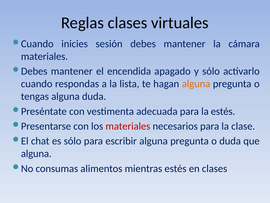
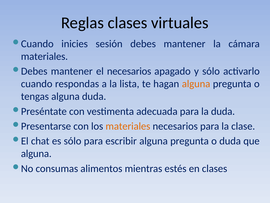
el encendida: encendida -> necesarios
la estés: estés -> duda
materiales at (128, 126) colour: red -> orange
